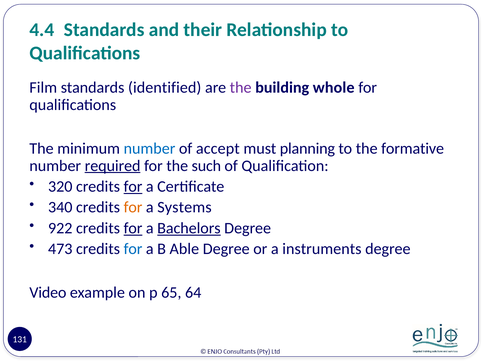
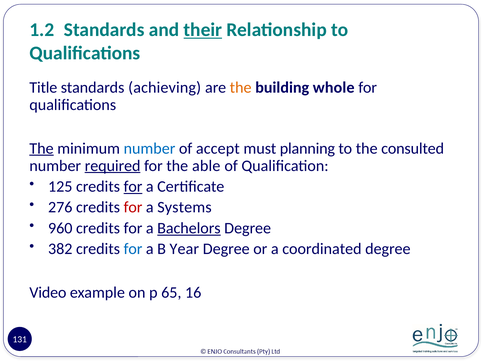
4.4: 4.4 -> 1.2
their underline: none -> present
Film: Film -> Title
identified: identified -> achieving
the at (241, 88) colour: purple -> orange
The at (42, 149) underline: none -> present
formative: formative -> consulted
such: such -> able
320: 320 -> 125
340: 340 -> 276
for at (133, 208) colour: orange -> red
922: 922 -> 960
for at (133, 228) underline: present -> none
473: 473 -> 382
Able: Able -> Year
instruments: instruments -> coordinated
64: 64 -> 16
